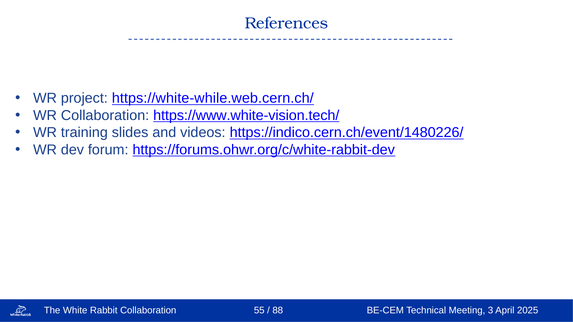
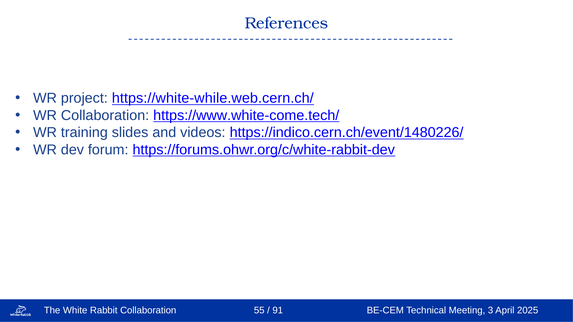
https://www.white-vision.tech/: https://www.white-vision.tech/ -> https://www.white-come.tech/
88: 88 -> 91
